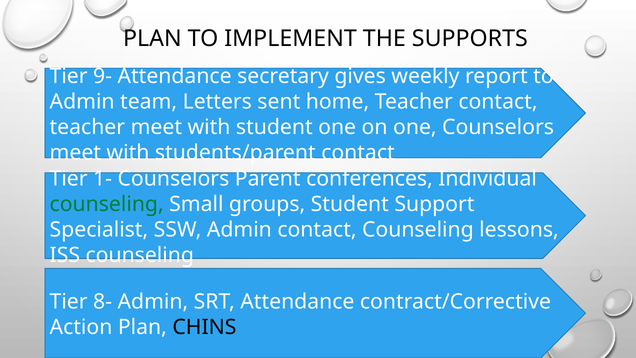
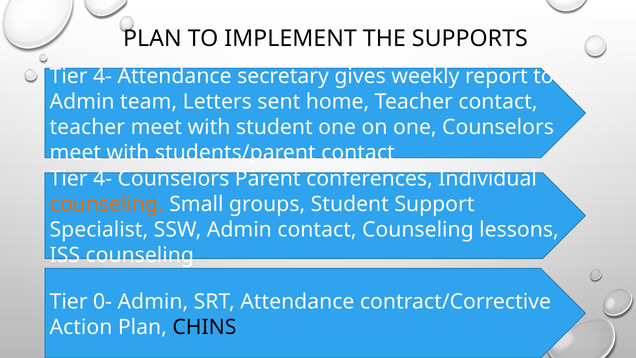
9- at (103, 76): 9- -> 4-
1- at (103, 179): 1- -> 4-
counseling at (107, 204) colour: green -> orange
8-: 8- -> 0-
